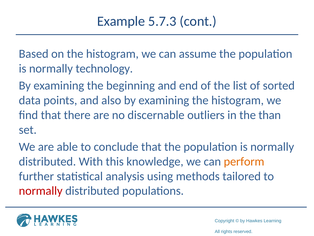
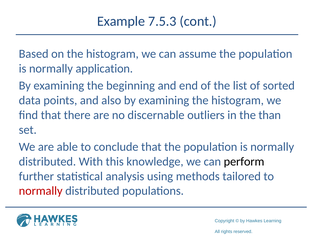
5.7.3: 5.7.3 -> 7.5.3
technology: technology -> application
perform colour: orange -> black
